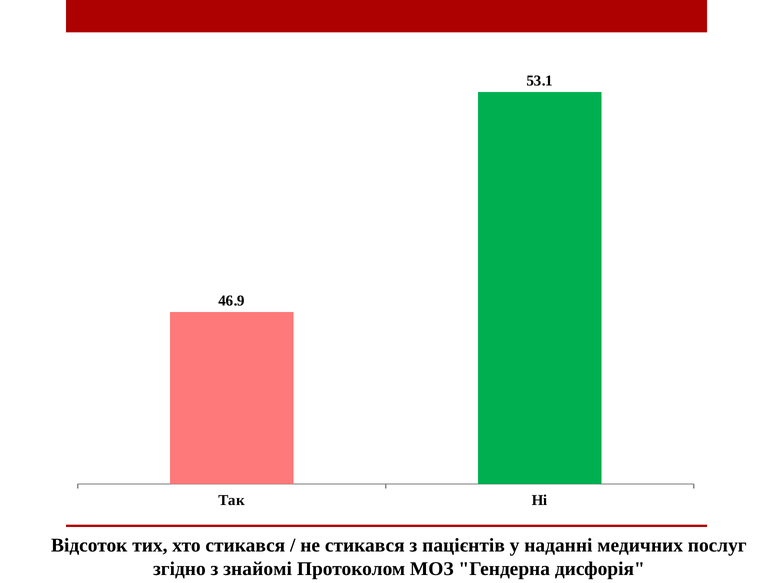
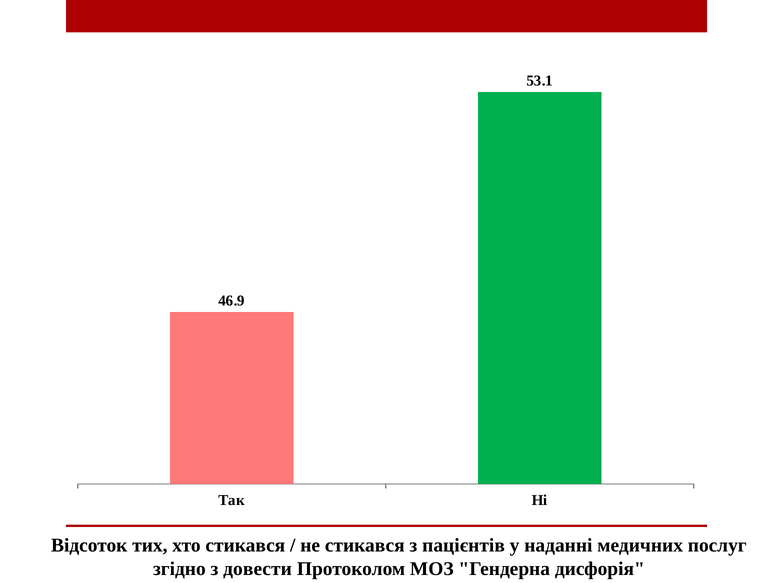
знайомі: знайомі -> довести
